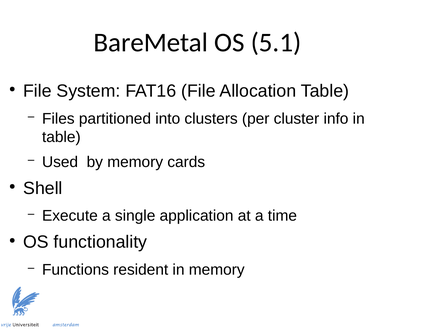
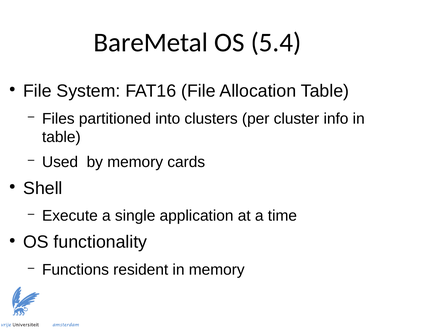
5.1: 5.1 -> 5.4
